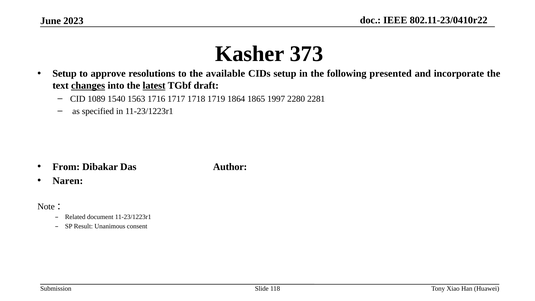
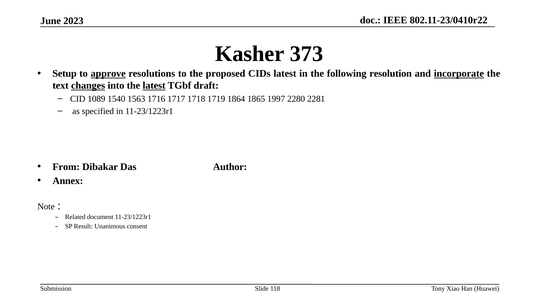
approve underline: none -> present
available: available -> proposed
CIDs setup: setup -> latest
presented: presented -> resolution
incorporate underline: none -> present
Naren: Naren -> Annex
